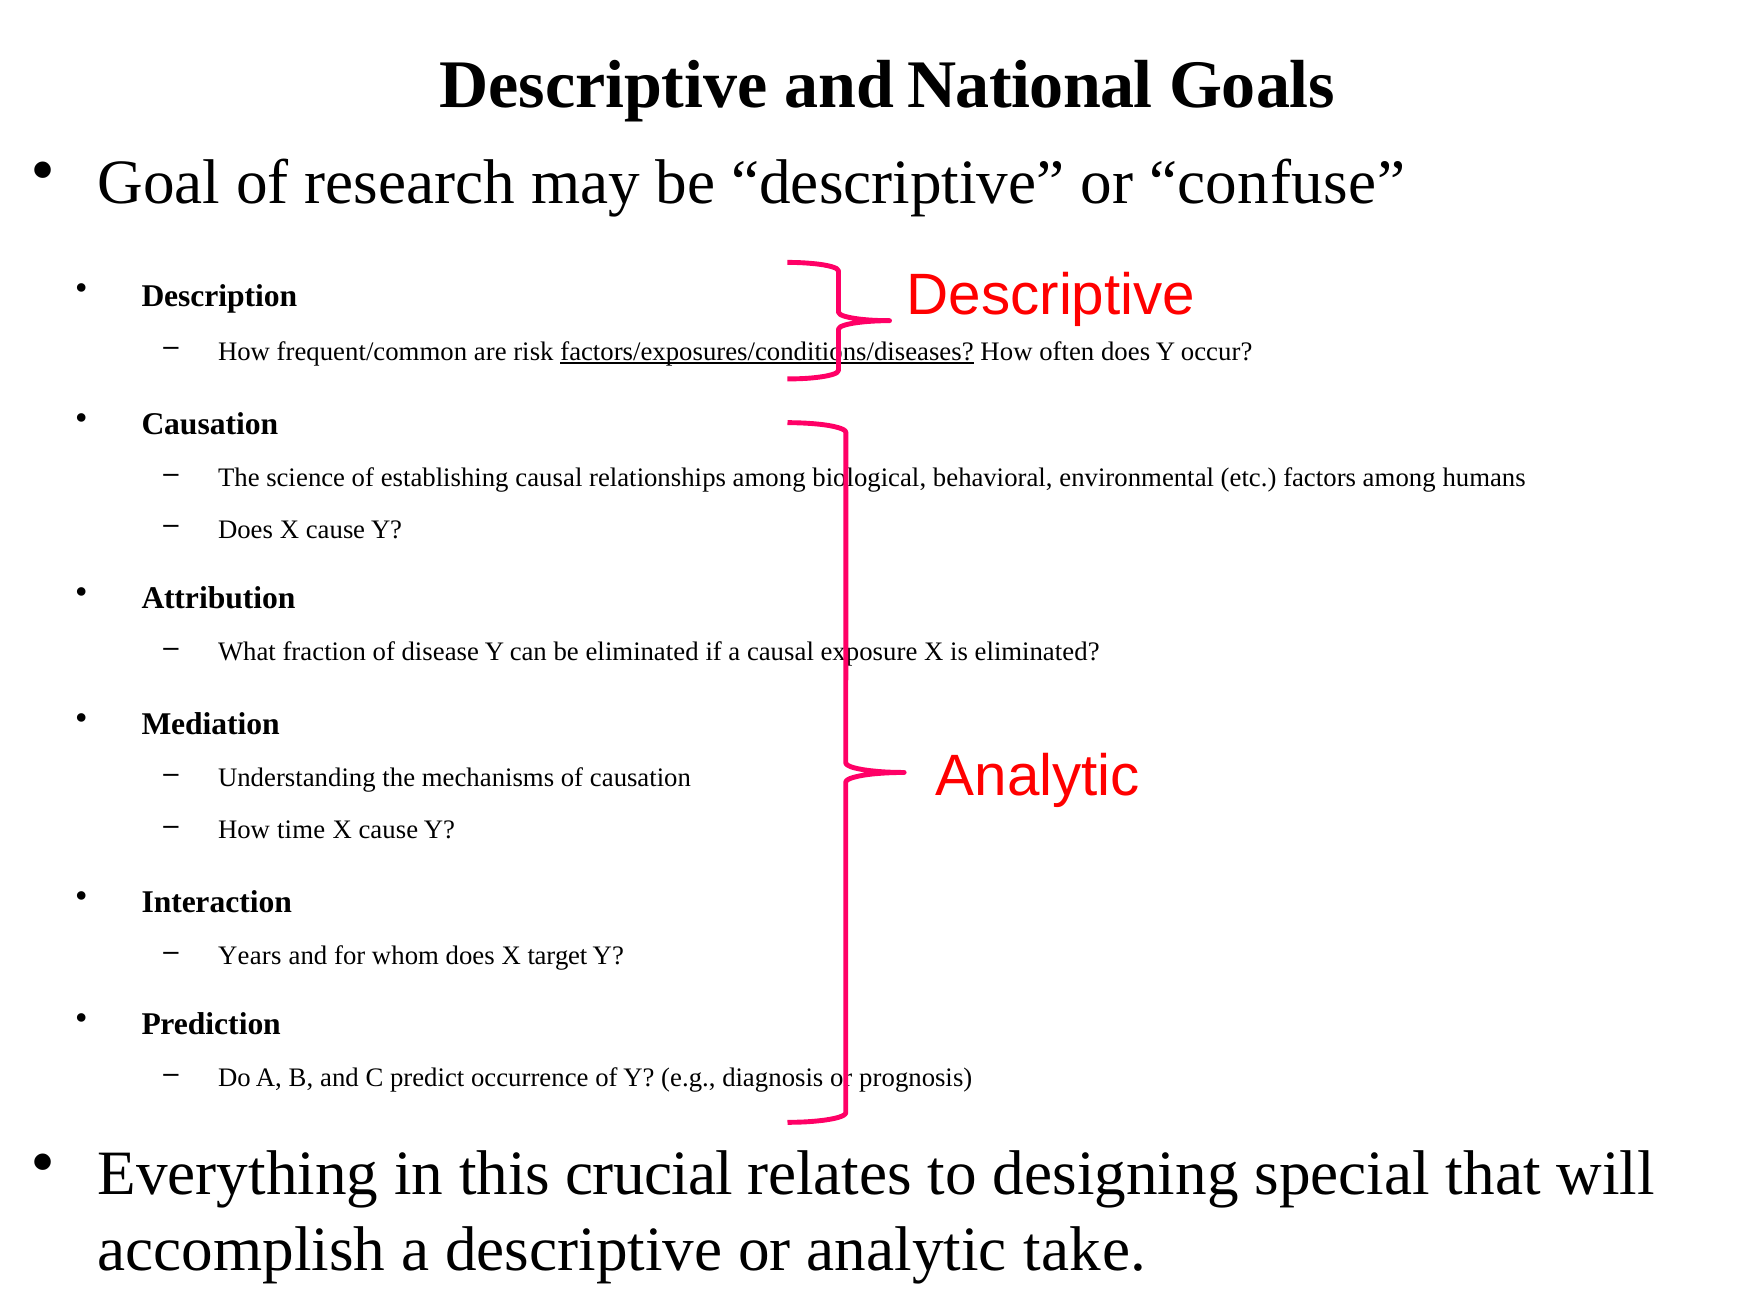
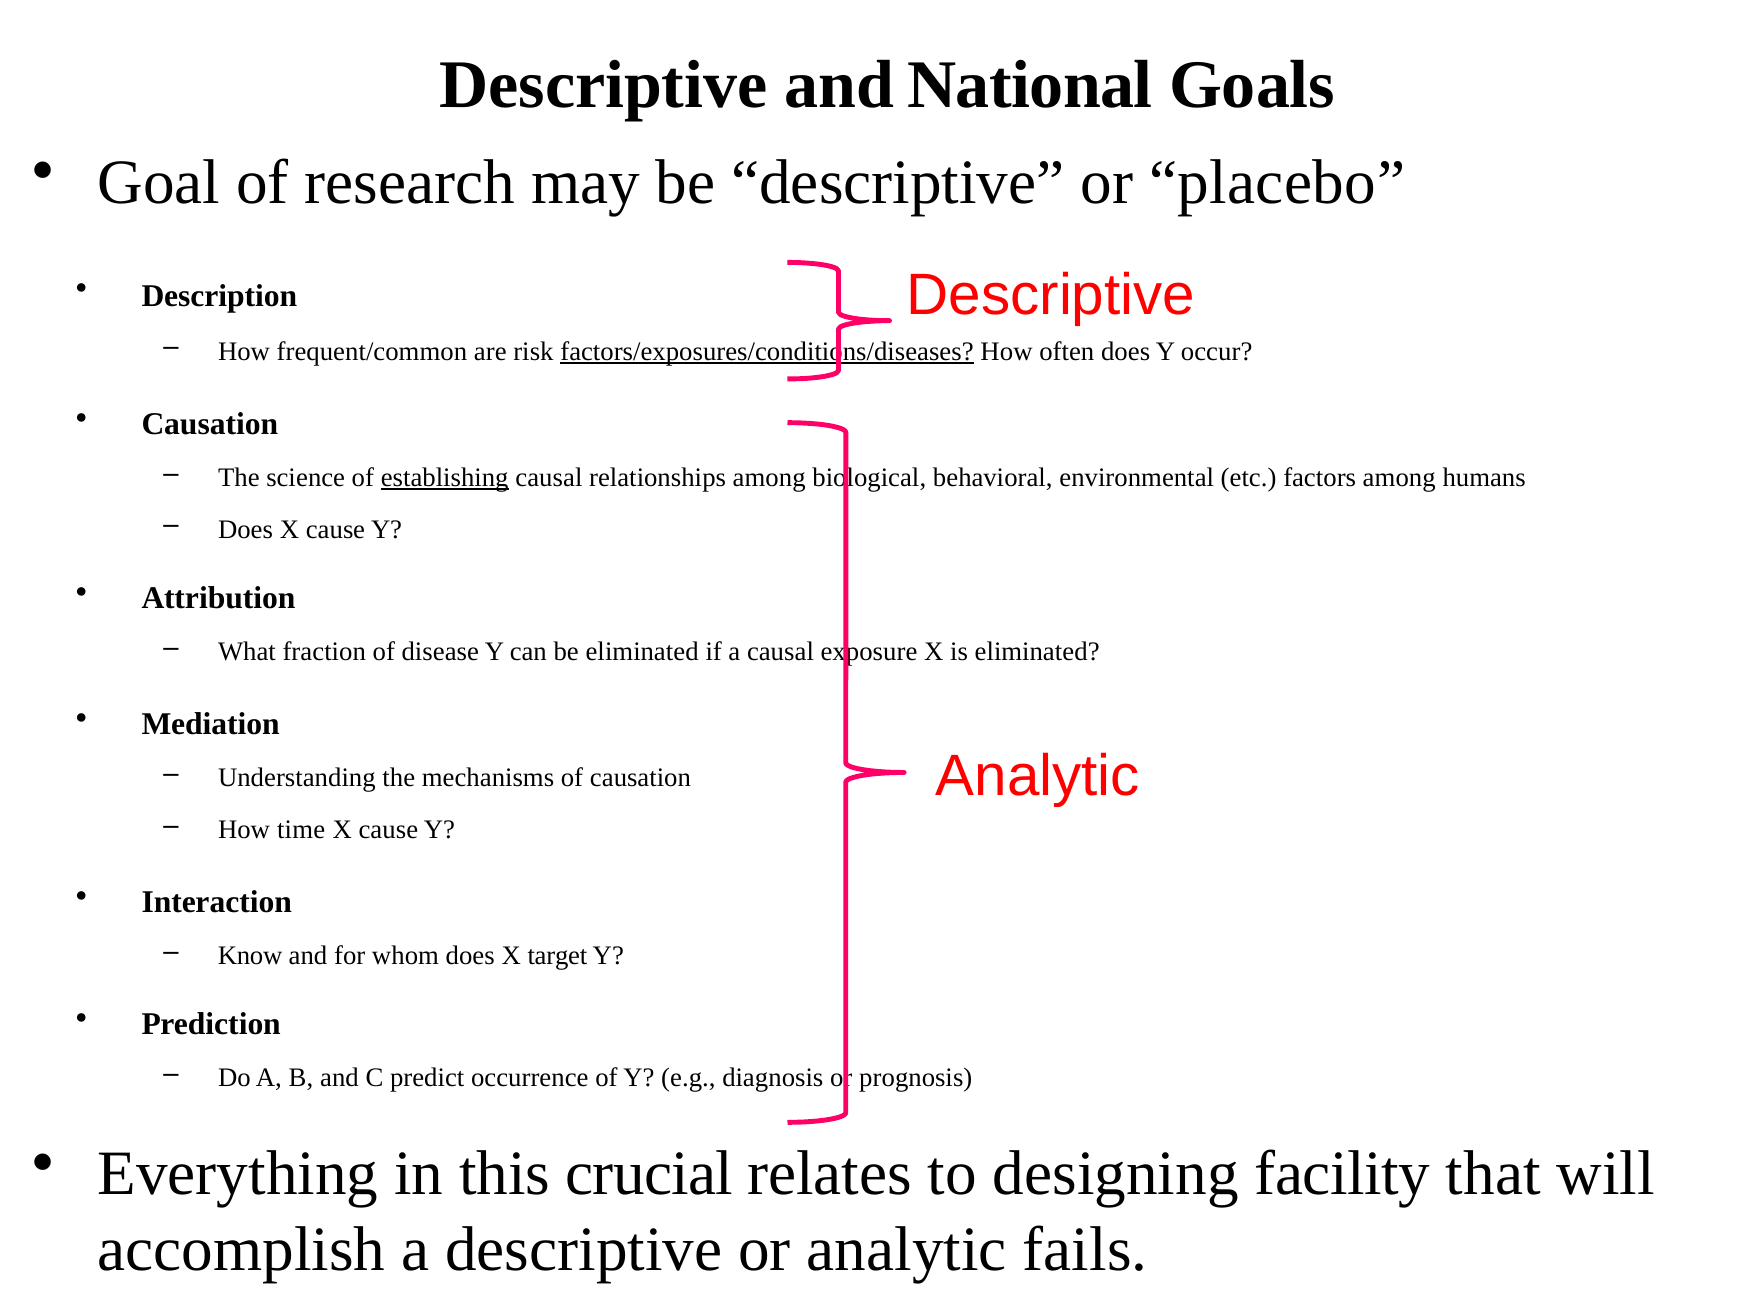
confuse: confuse -> placebo
establishing underline: none -> present
Years: Years -> Know
special: special -> facility
take: take -> fails
